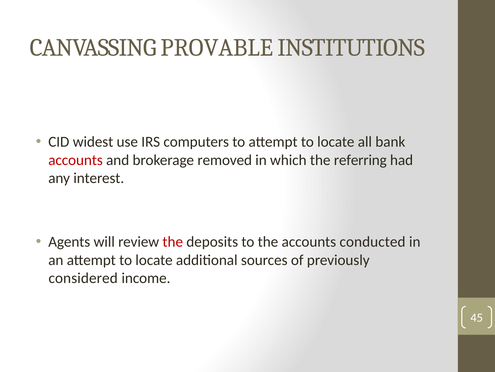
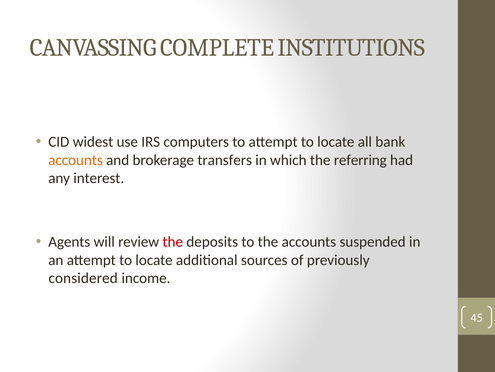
PROVABLE: PROVABLE -> COMPLETE
accounts at (76, 160) colour: red -> orange
removed: removed -> transfers
conducted: conducted -> suspended
